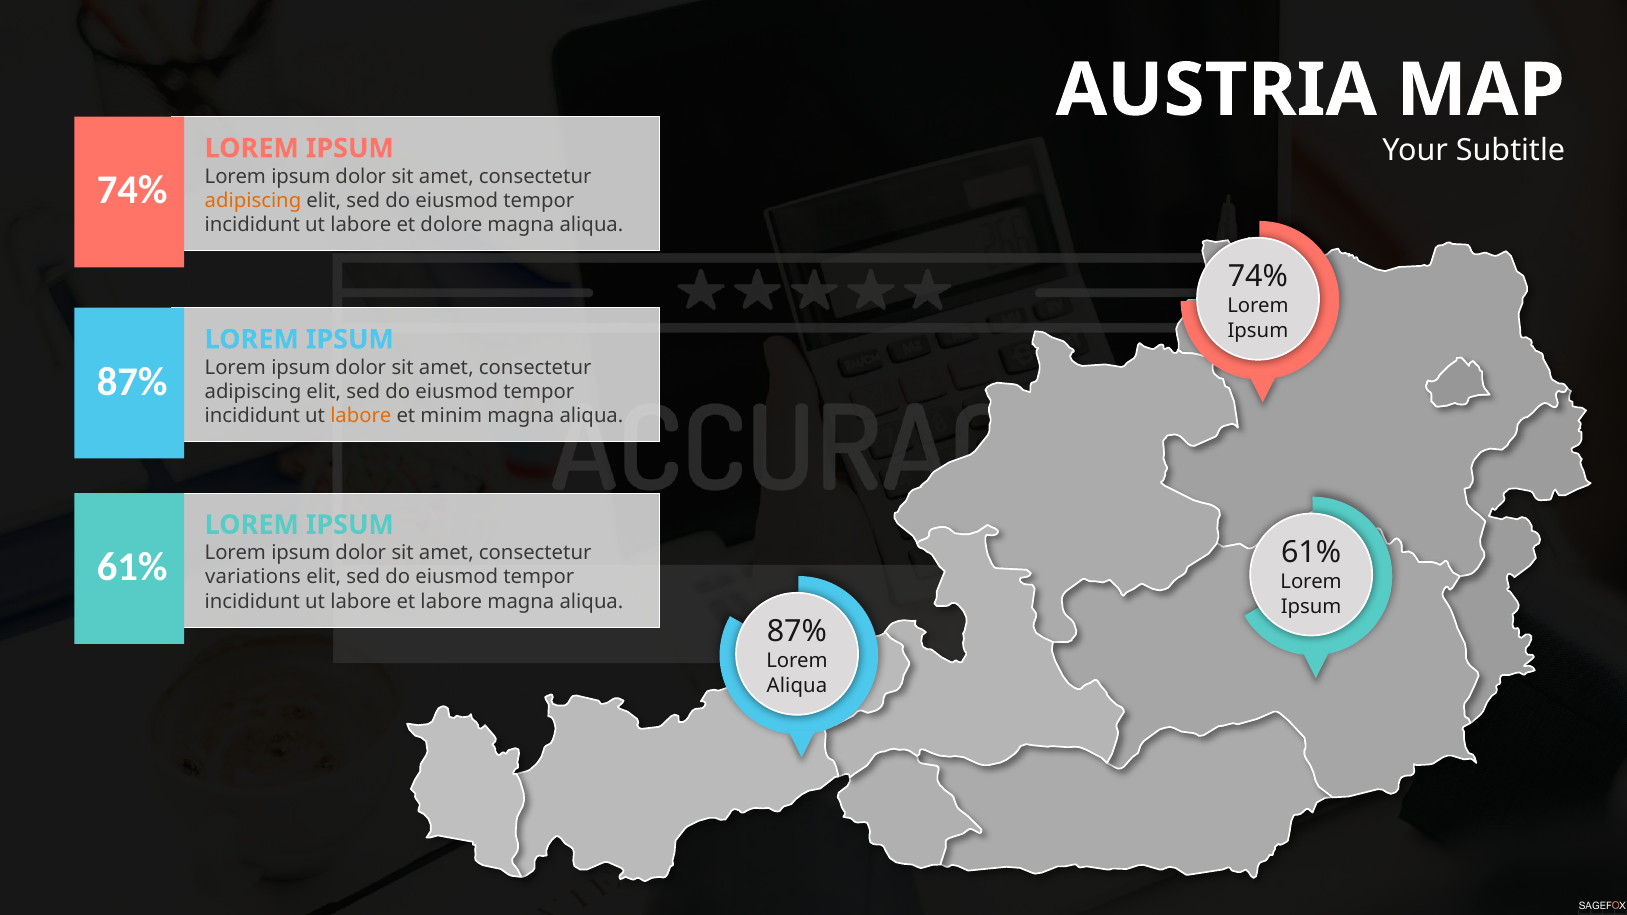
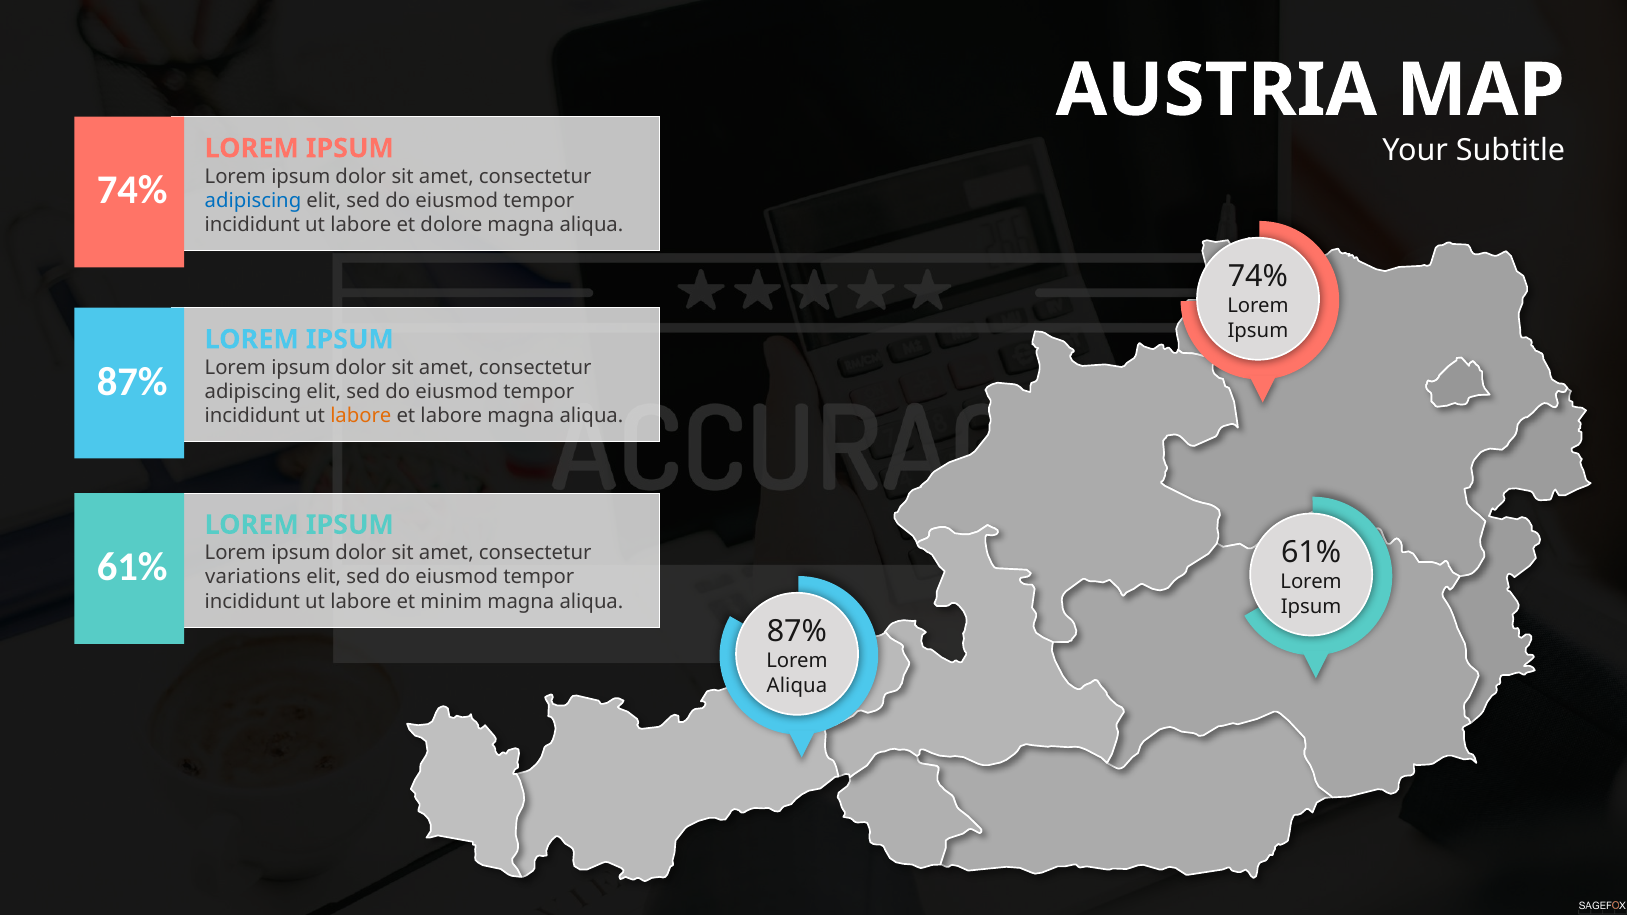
adipiscing at (253, 201) colour: orange -> blue
et minim: minim -> labore
et labore: labore -> minim
